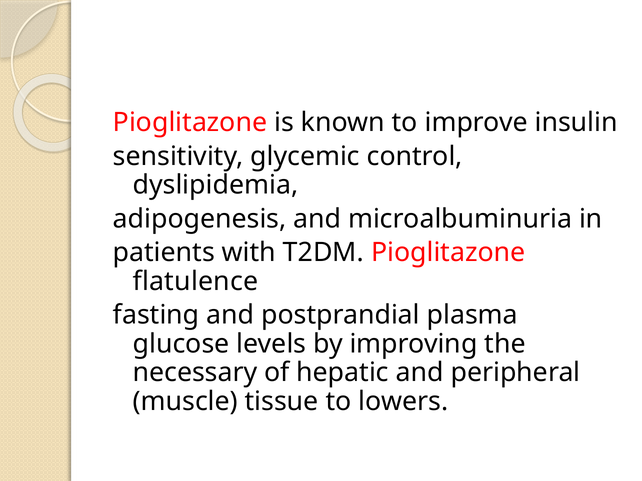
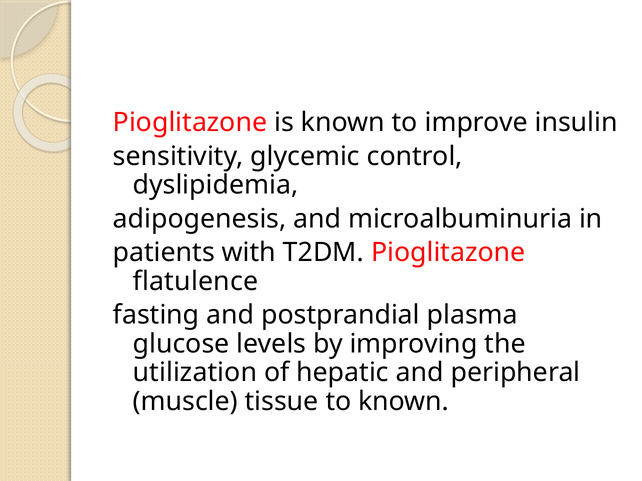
necessary: necessary -> utilization
to lowers: lowers -> known
